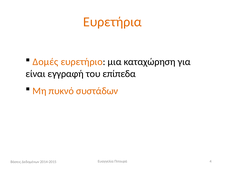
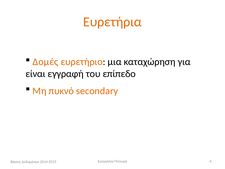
επίπεδα: επίπεδα -> επίπεδο
συστάδων: συστάδων -> secondary
